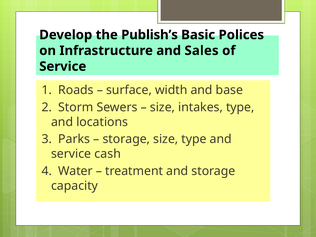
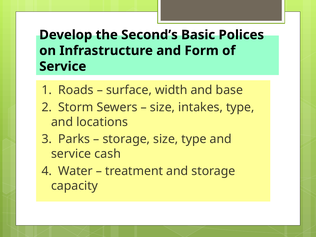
Publish’s: Publish’s -> Second’s
Sales: Sales -> Form
